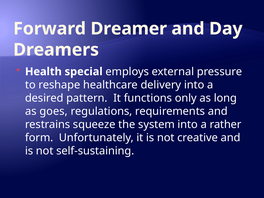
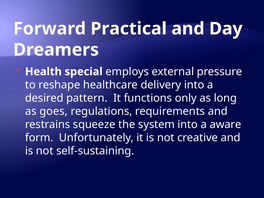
Dreamer: Dreamer -> Practical
rather: rather -> aware
